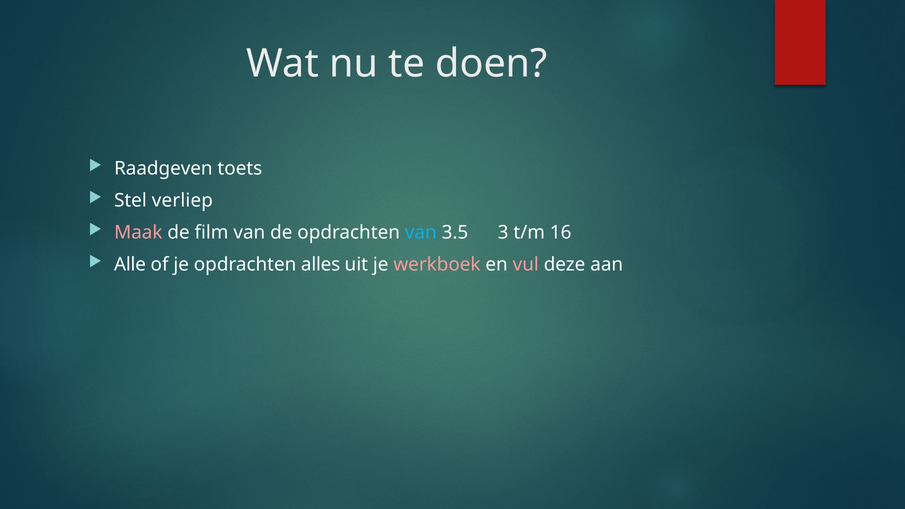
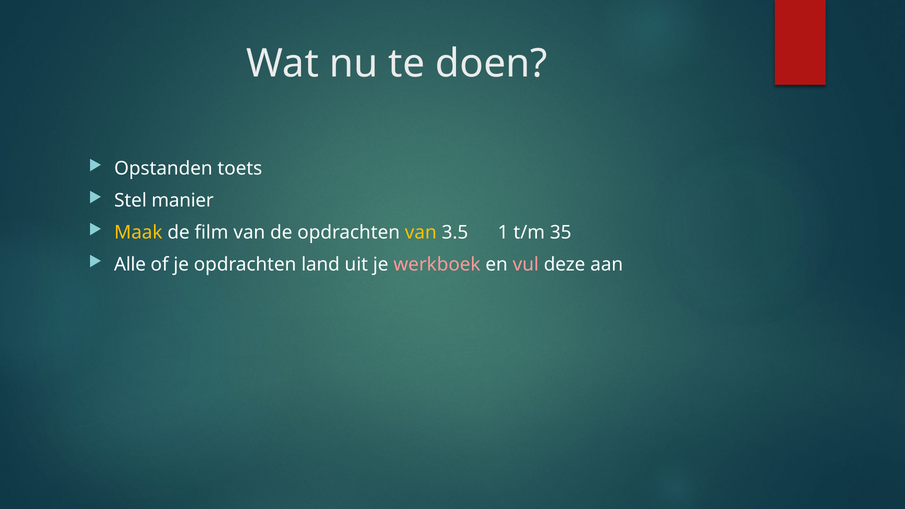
Raadgeven: Raadgeven -> Opstanden
verliep: verliep -> manier
Maak colour: pink -> yellow
van at (421, 233) colour: light blue -> yellow
3: 3 -> 1
16: 16 -> 35
alles: alles -> land
